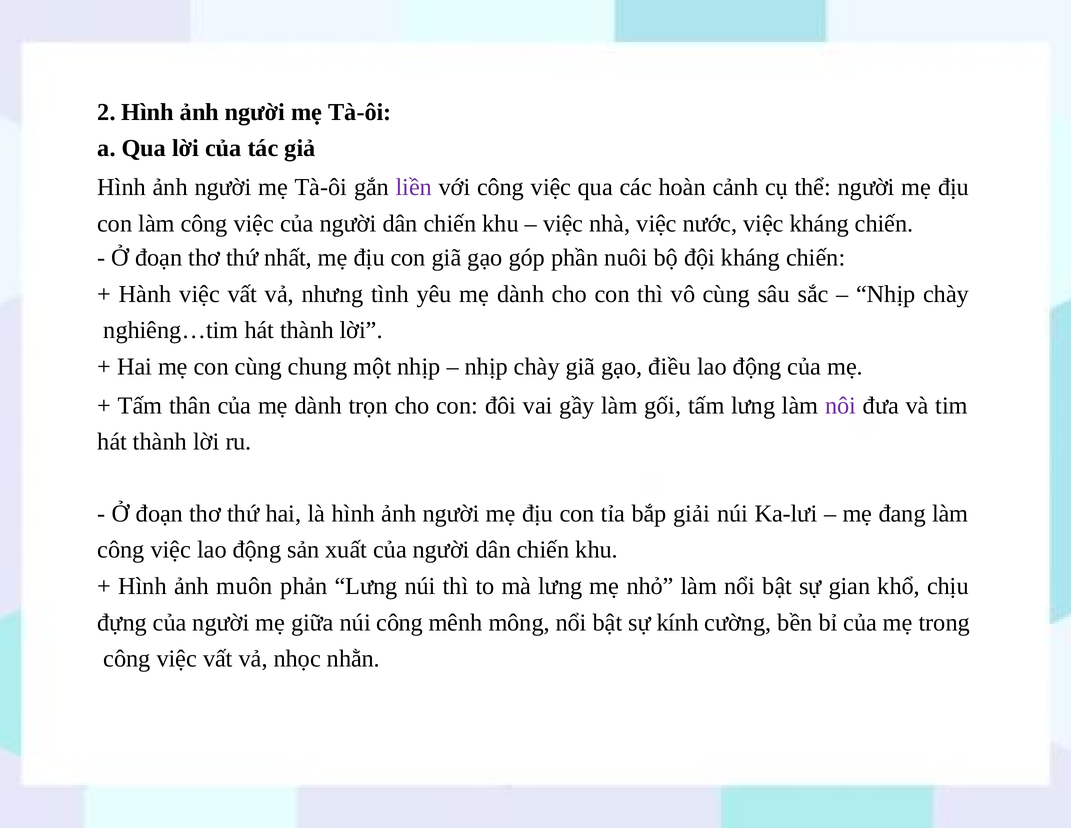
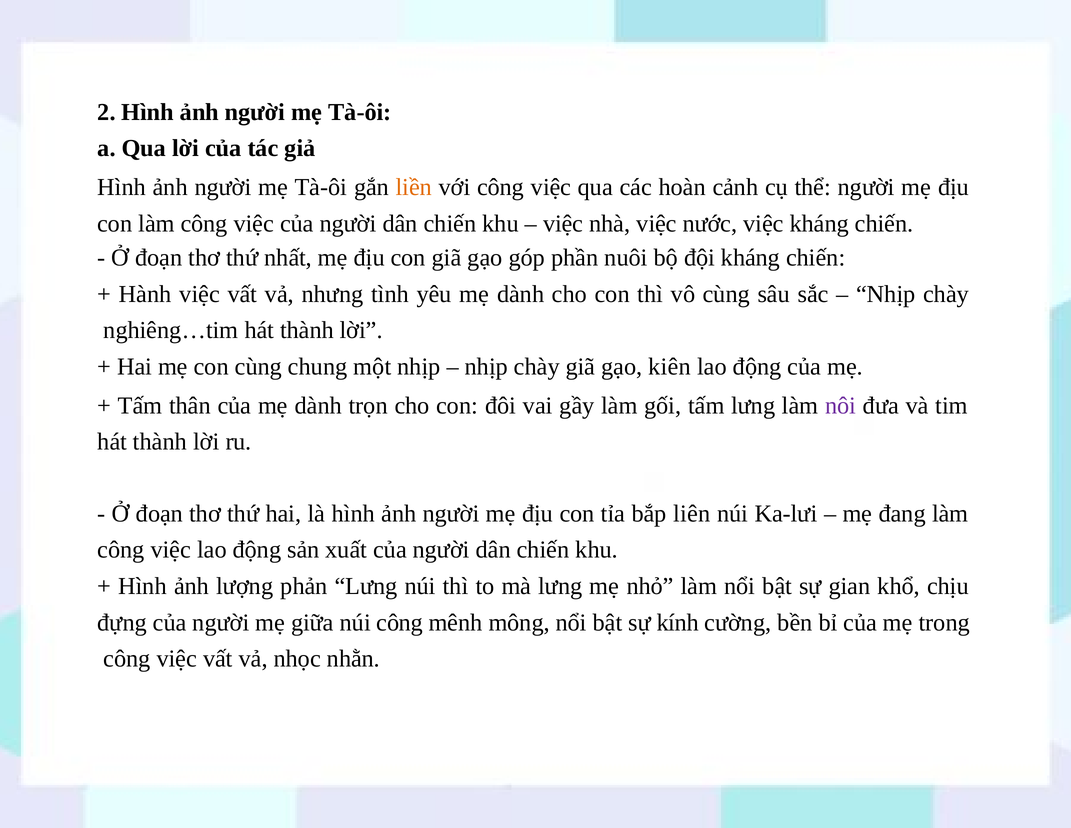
liền colour: purple -> orange
điều: điều -> kiên
giải: giải -> liên
muôn: muôn -> lượng
